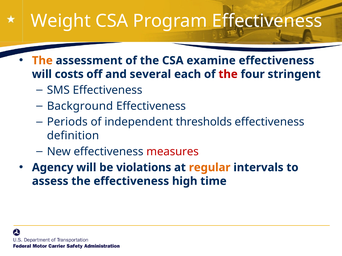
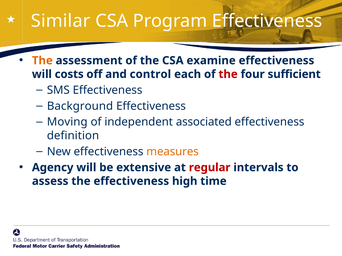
Weight: Weight -> Similar
several: several -> control
stringent: stringent -> sufficient
Periods: Periods -> Moving
thresholds: thresholds -> associated
measures colour: red -> orange
violations: violations -> extensive
regular colour: orange -> red
